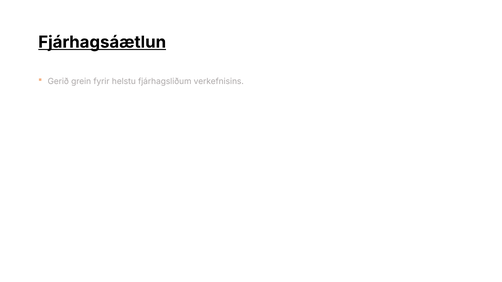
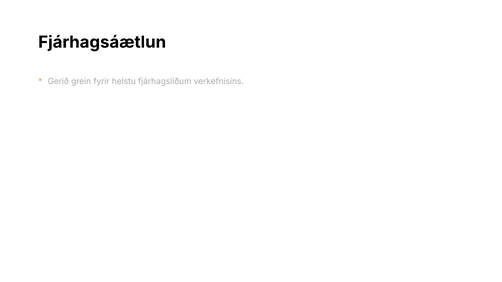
Fjárhagsáætlun underline: present -> none
